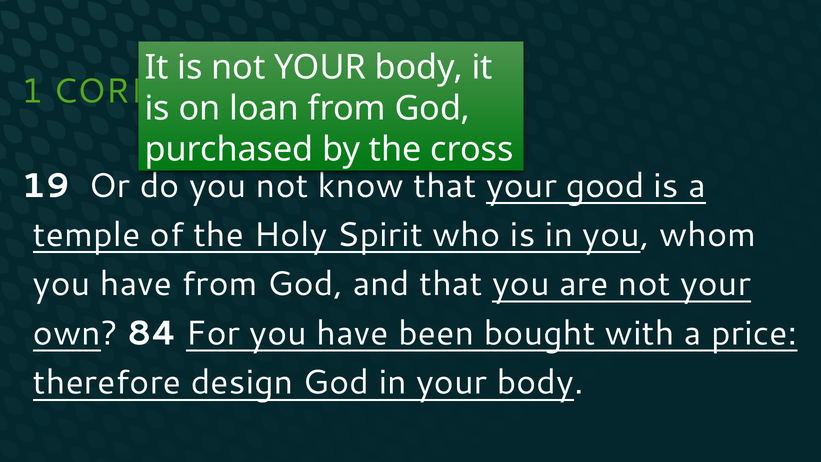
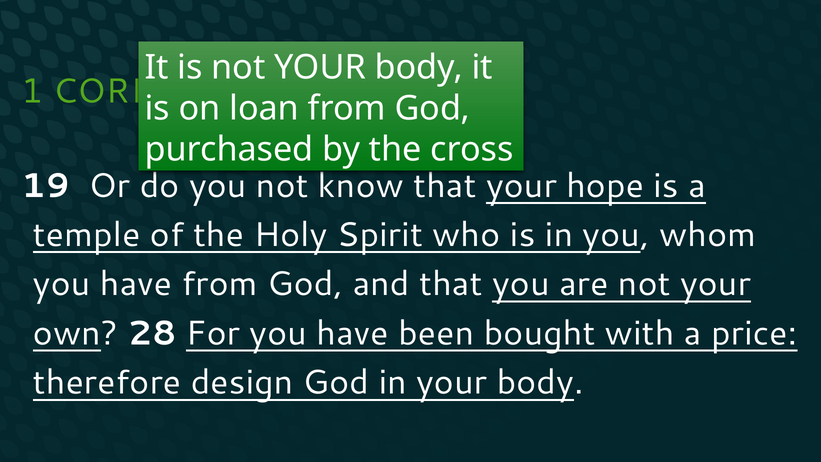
good: good -> hope
84: 84 -> 28
